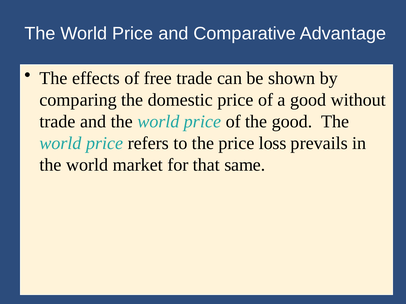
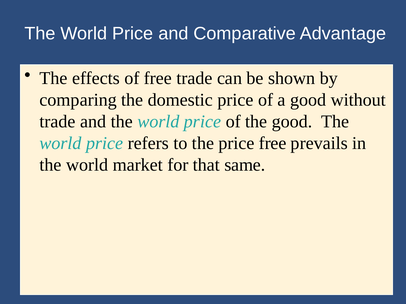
price loss: loss -> free
